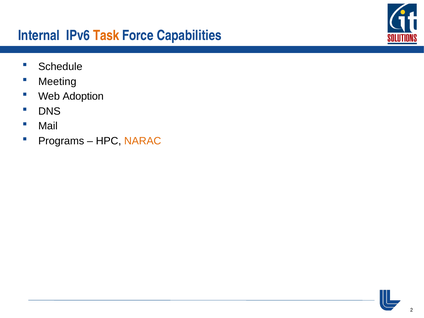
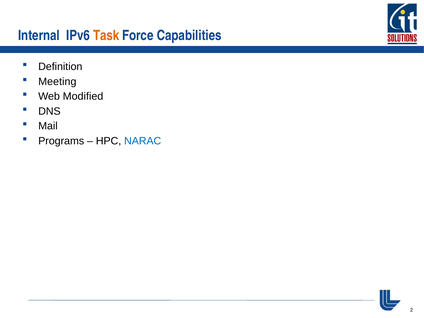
Schedule: Schedule -> Definition
Adoption: Adoption -> Modified
NARAC colour: orange -> blue
